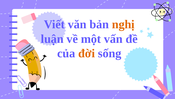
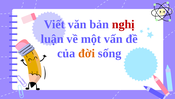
nghị colour: orange -> red
